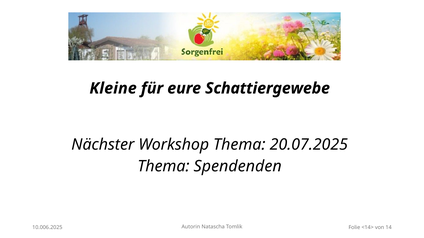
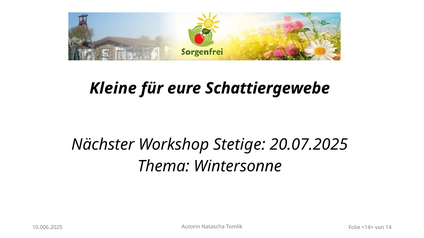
Workshop Thema: Thema -> Stetige
Spendenden: Spendenden -> Wintersonne
